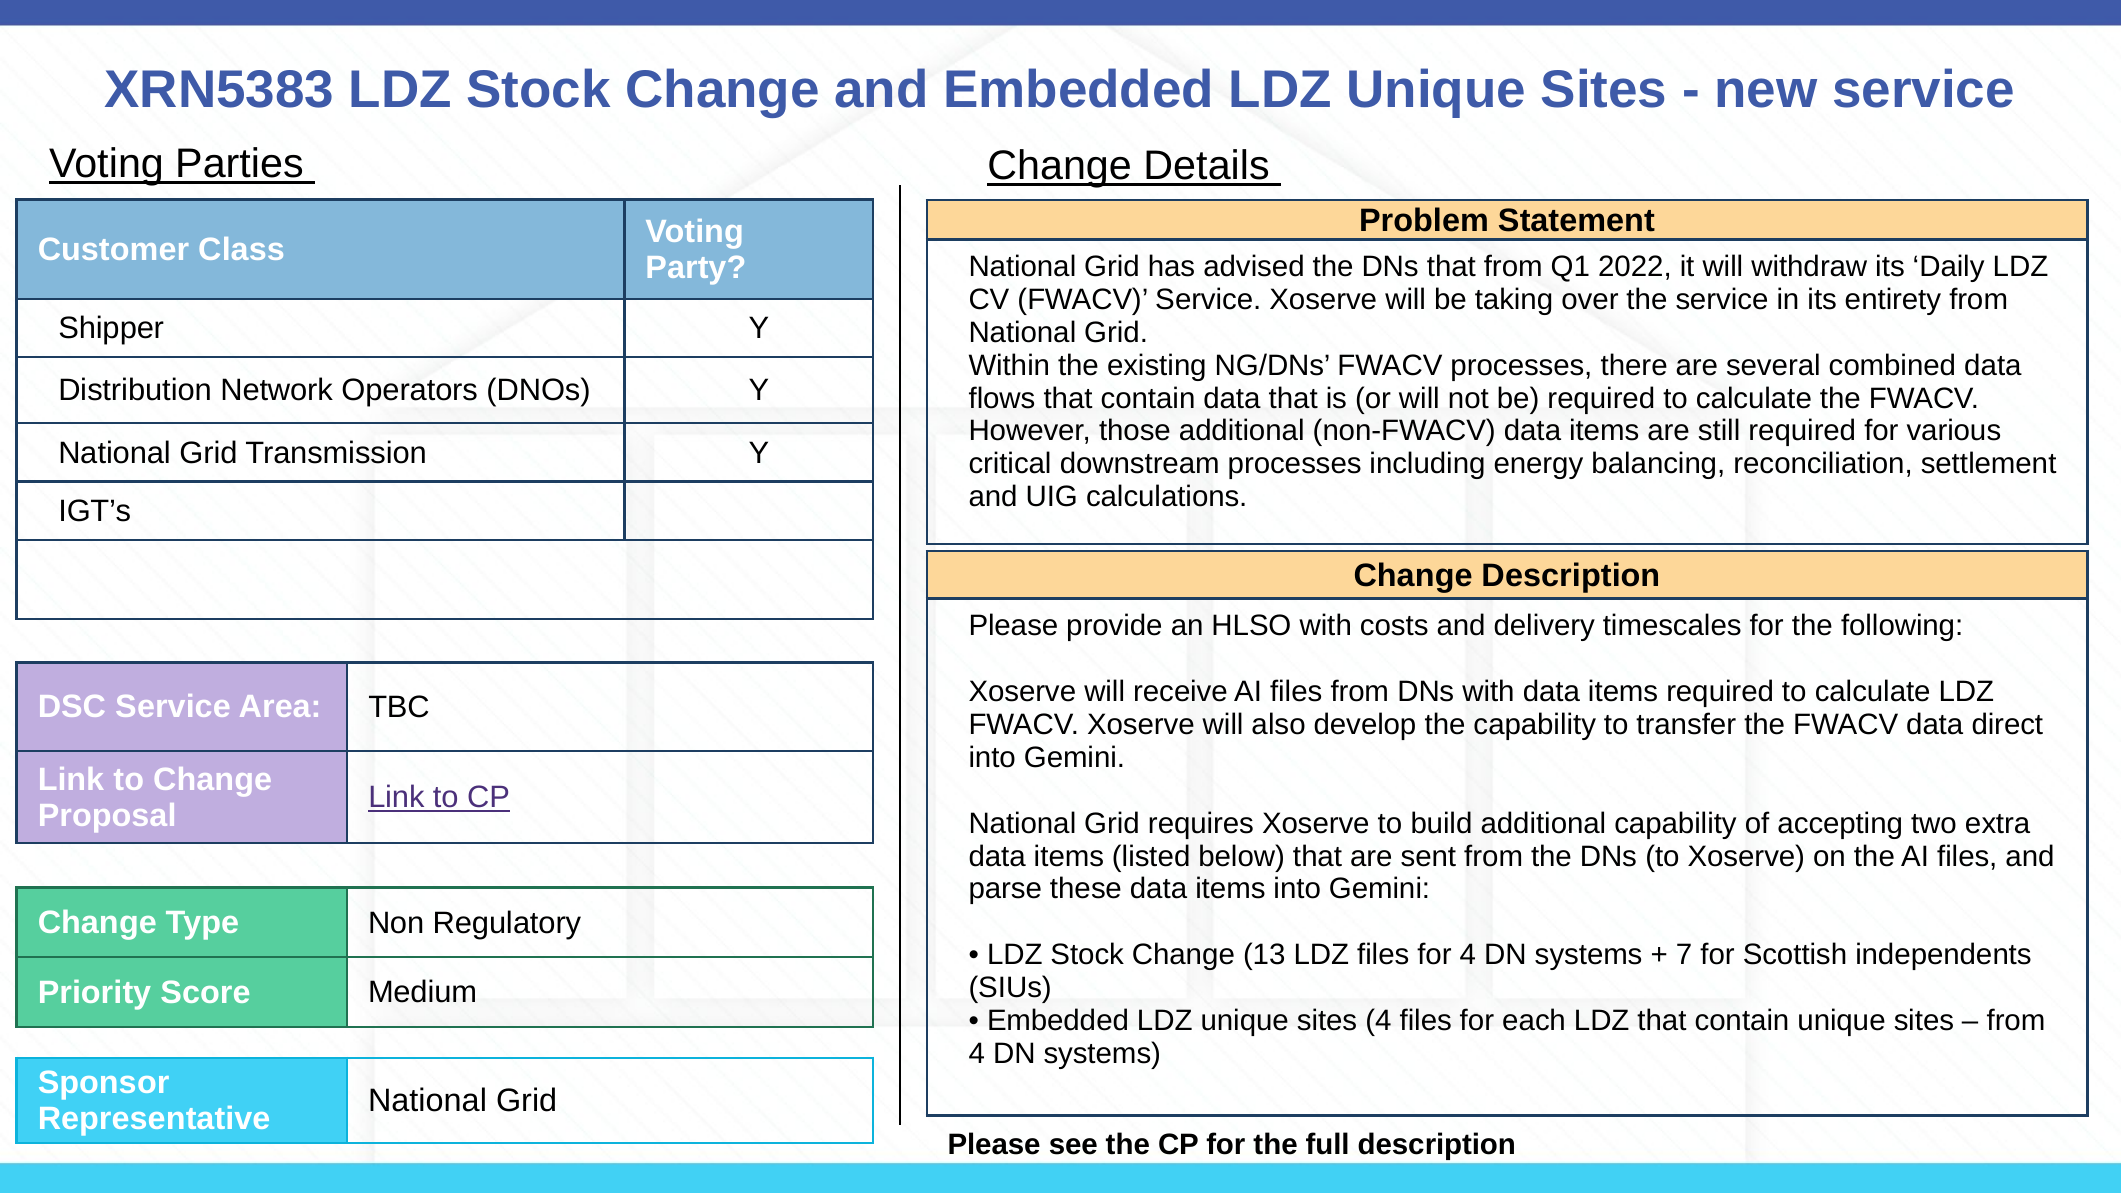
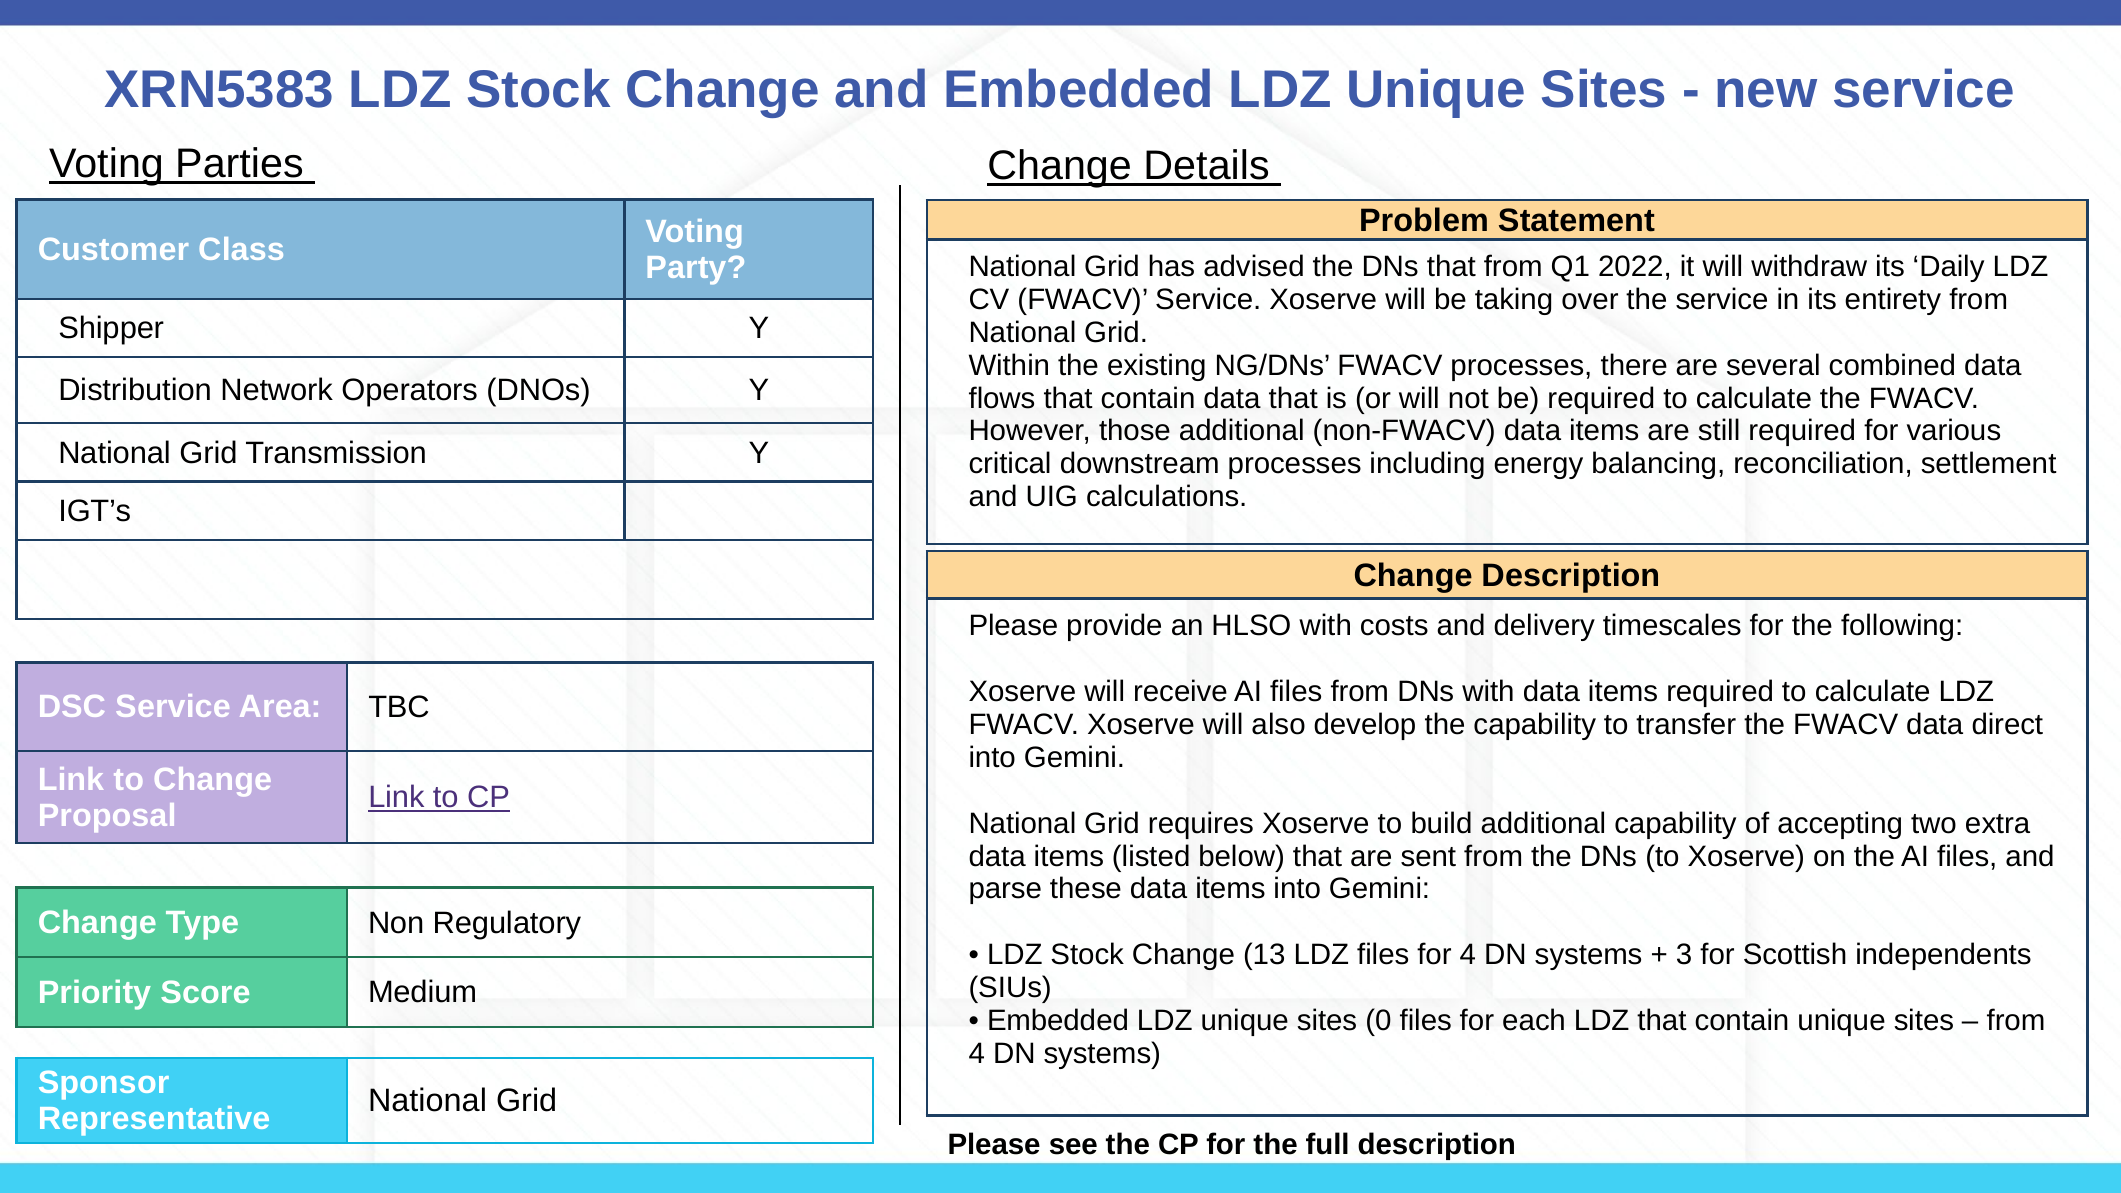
7: 7 -> 3
sites 4: 4 -> 0
